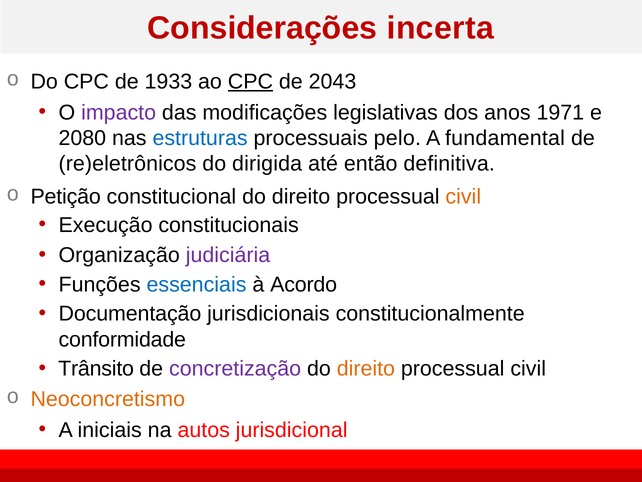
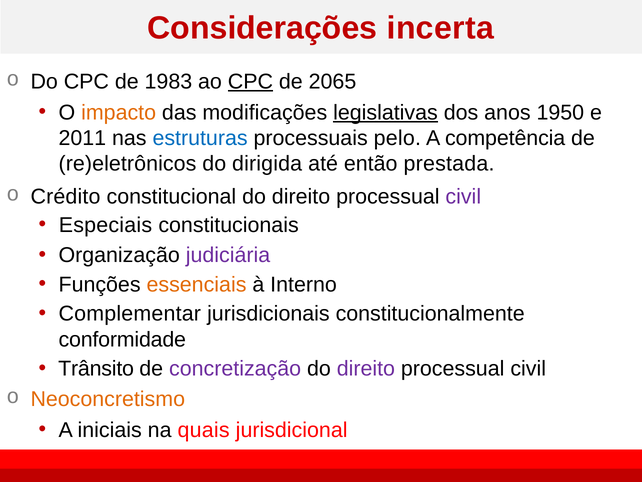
1933: 1933 -> 1983
2043: 2043 -> 2065
impacto colour: purple -> orange
legislativas underline: none -> present
1971: 1971 -> 1950
2080: 2080 -> 2011
fundamental: fundamental -> competência
definitiva: definitiva -> prestada
Petição: Petição -> Crédito
civil at (463, 196) colour: orange -> purple
Execução: Execução -> Especiais
essenciais colour: blue -> orange
Acordo: Acordo -> Interno
Documentação: Documentação -> Complementar
direito at (366, 368) colour: orange -> purple
autos: autos -> quais
